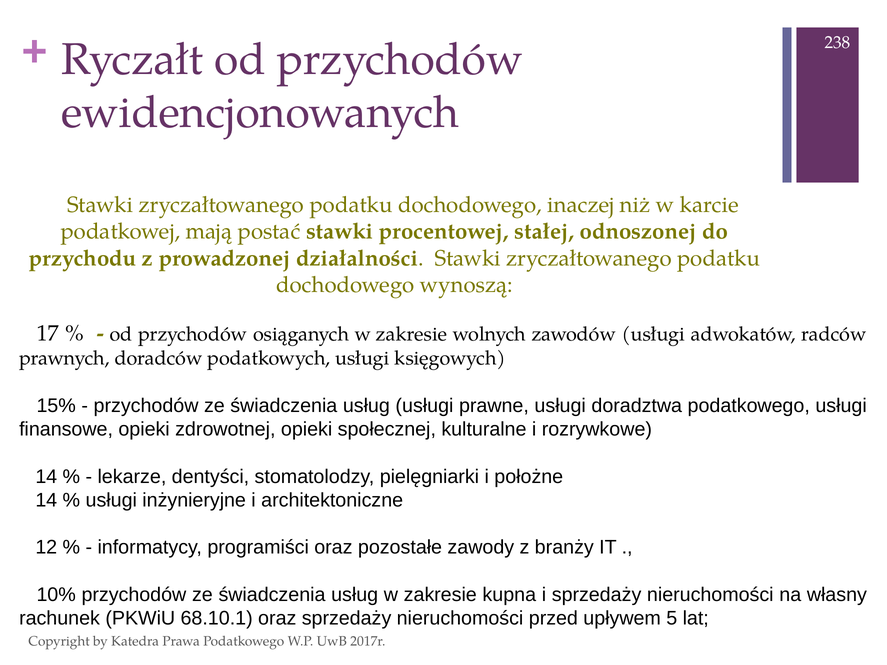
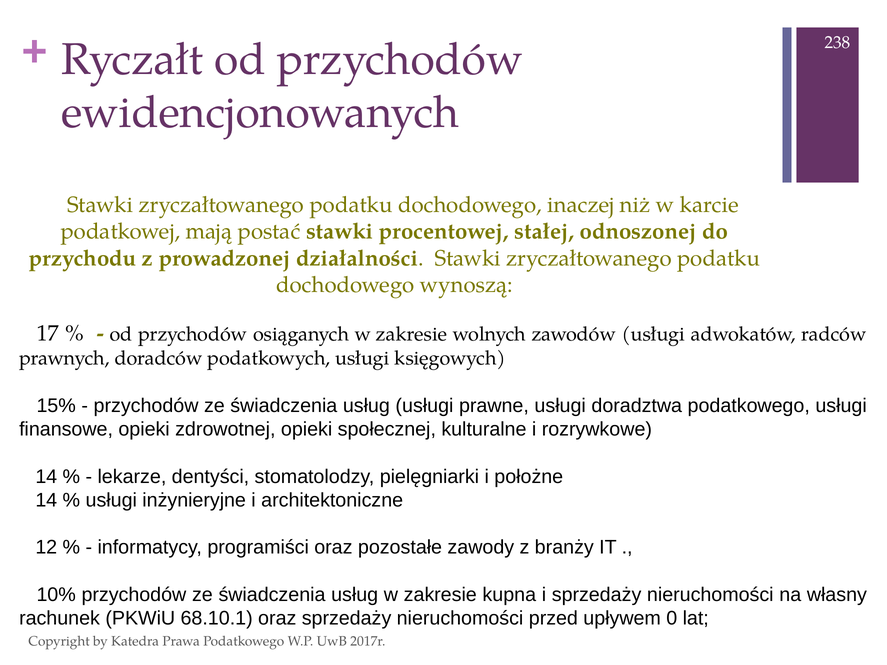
5: 5 -> 0
